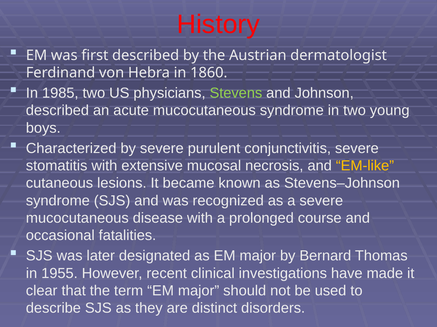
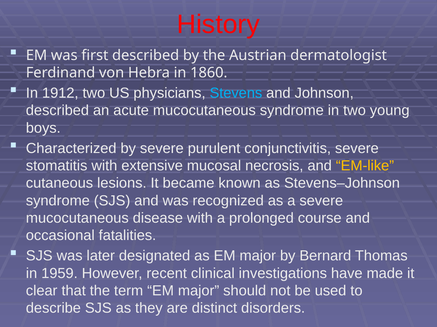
1985: 1985 -> 1912
Stevens colour: light green -> light blue
1955: 1955 -> 1959
